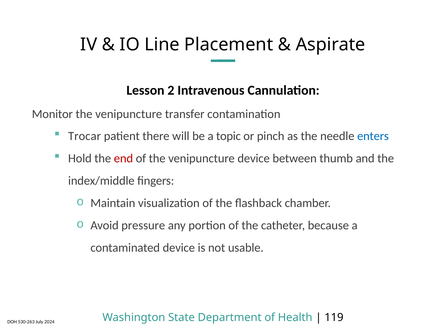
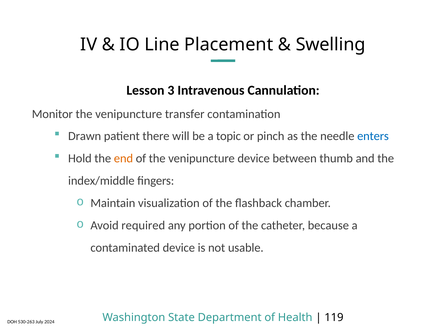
Aspirate: Aspirate -> Swelling
2: 2 -> 3
Trocar: Trocar -> Drawn
end colour: red -> orange
pressure: pressure -> required
